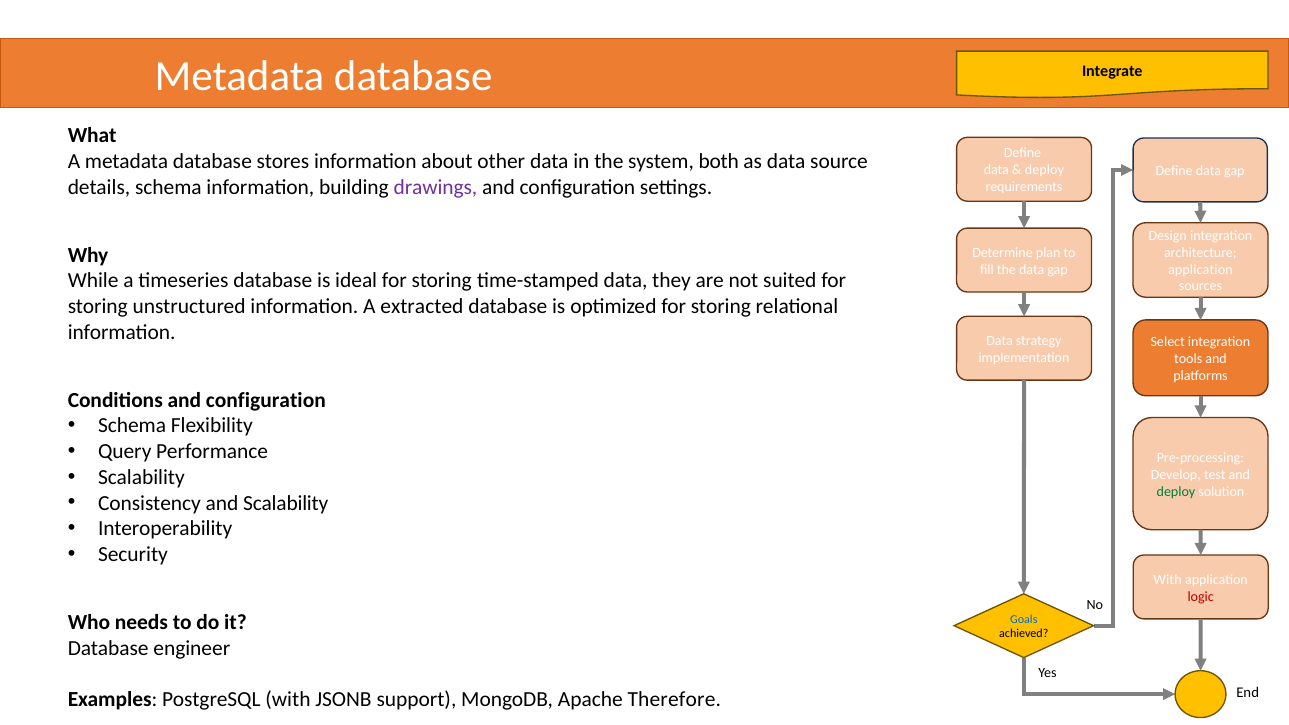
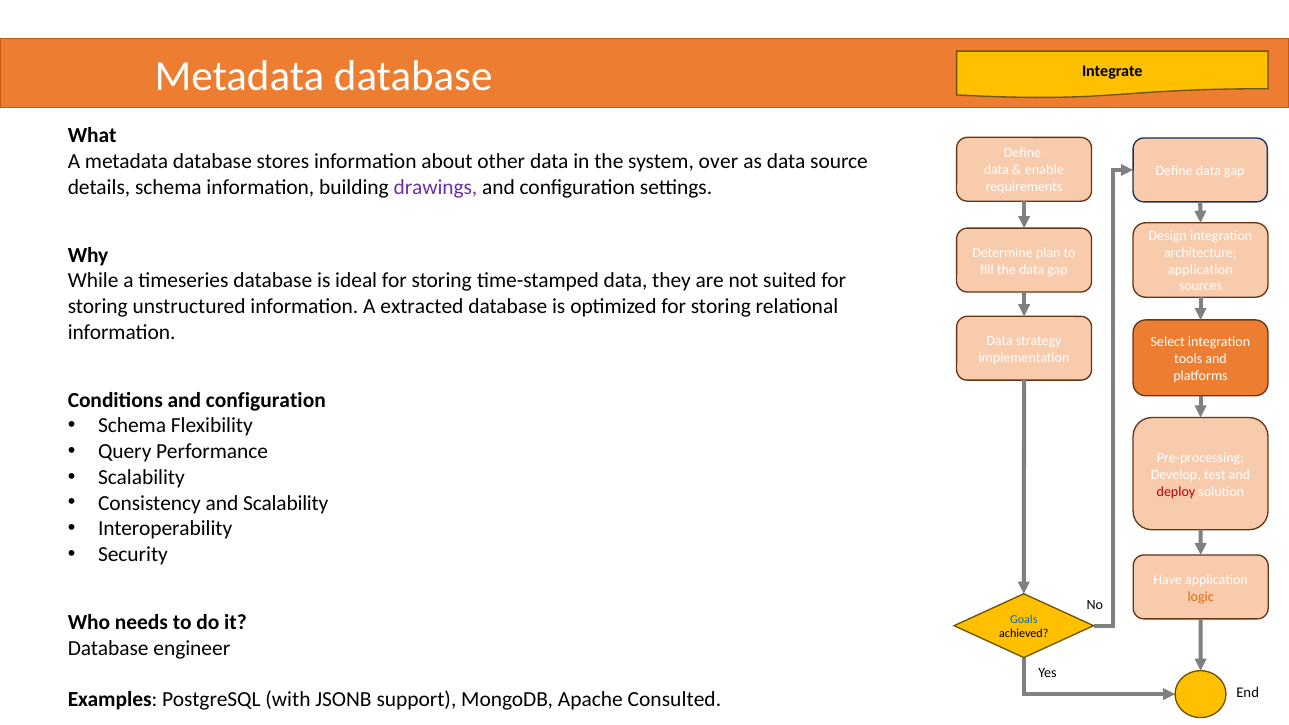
both: both -> over
deploy at (1044, 170): deploy -> enable
deploy at (1176, 492) colour: green -> red
With at (1168, 580): With -> Have
logic colour: red -> orange
Therefore: Therefore -> Consulted
